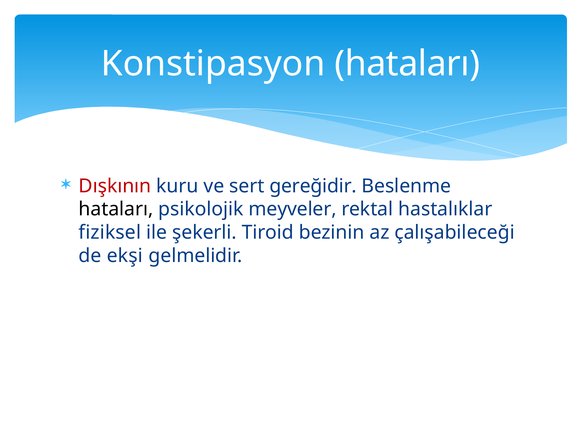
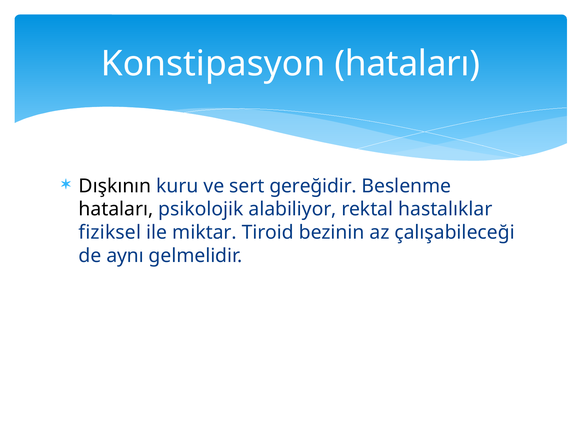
Dışkının colour: red -> black
meyveler: meyveler -> alabiliyor
şekerli: şekerli -> miktar
ekşi: ekşi -> aynı
